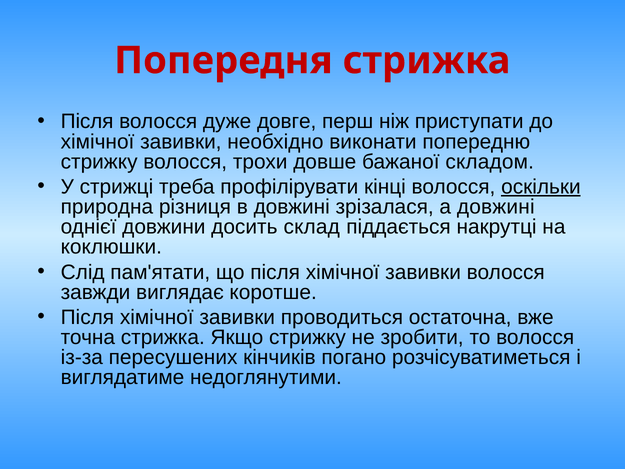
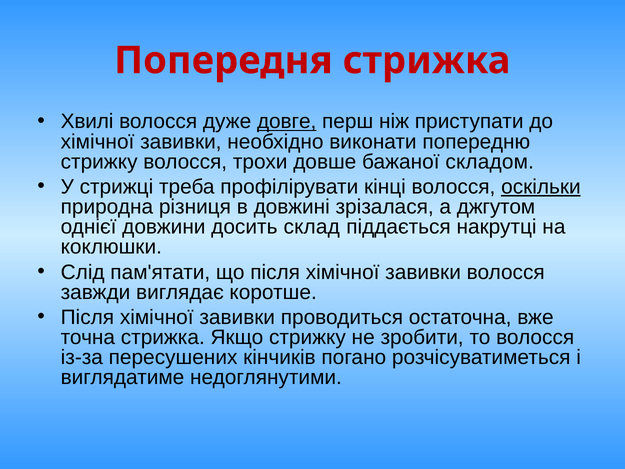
Після at (87, 122): Після -> Хвилі
довге underline: none -> present
а довжині: довжині -> джгутом
